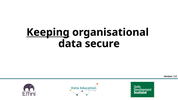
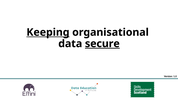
secure underline: none -> present
